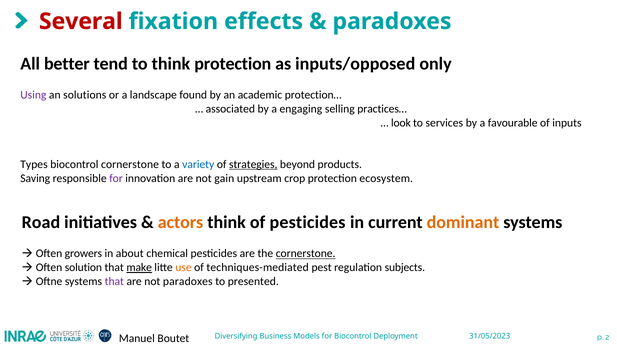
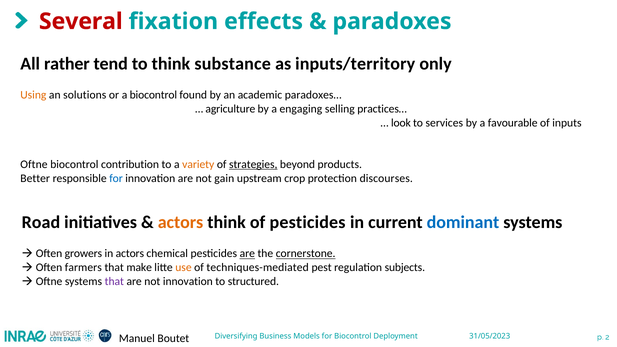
better: better -> rather
think protection: protection -> substance
inputs/opposed: inputs/opposed -> inputs/territory
Using colour: purple -> orange
a landscape: landscape -> biocontrol
protection…: protection… -> paradoxes…
associated: associated -> agriculture
Types at (34, 164): Types -> Oftne
biocontrol cornerstone: cornerstone -> contribution
variety colour: blue -> orange
Saving: Saving -> Better
for at (116, 178) colour: purple -> blue
ecosystem: ecosystem -> discourses
dominant colour: orange -> blue
in about: about -> actors
are at (247, 254) underline: none -> present
solution: solution -> farmers
make underline: present -> none
not paradoxes: paradoxes -> innovation
presented: presented -> structured
